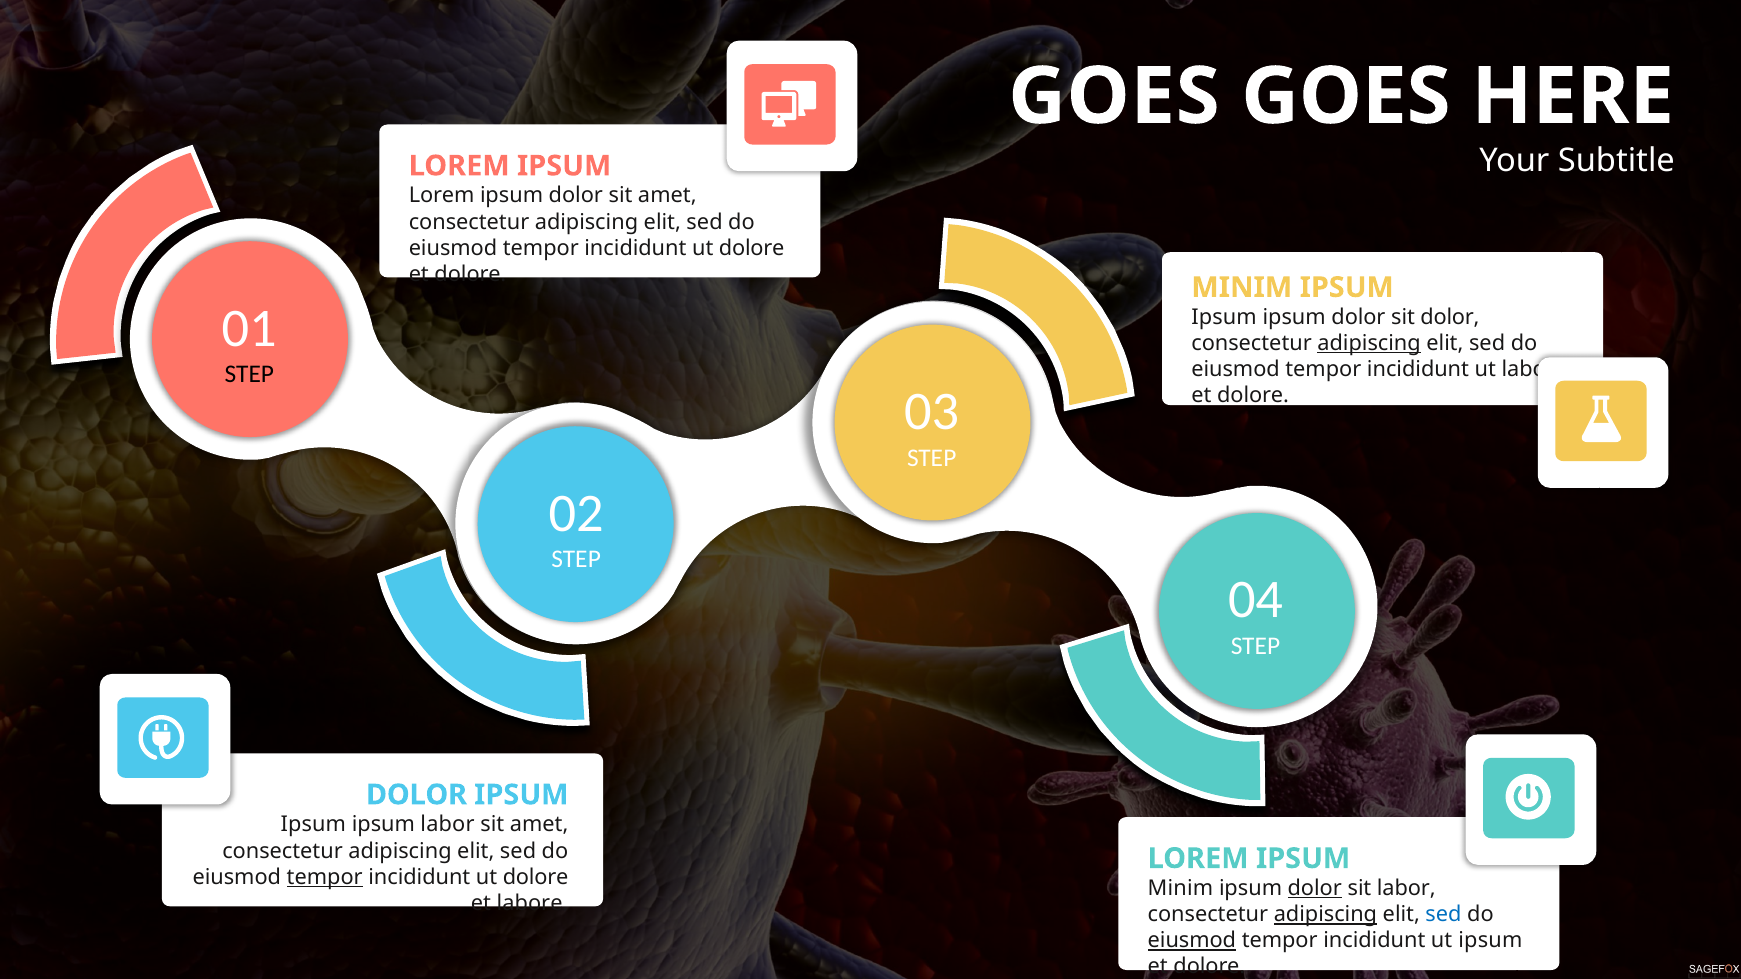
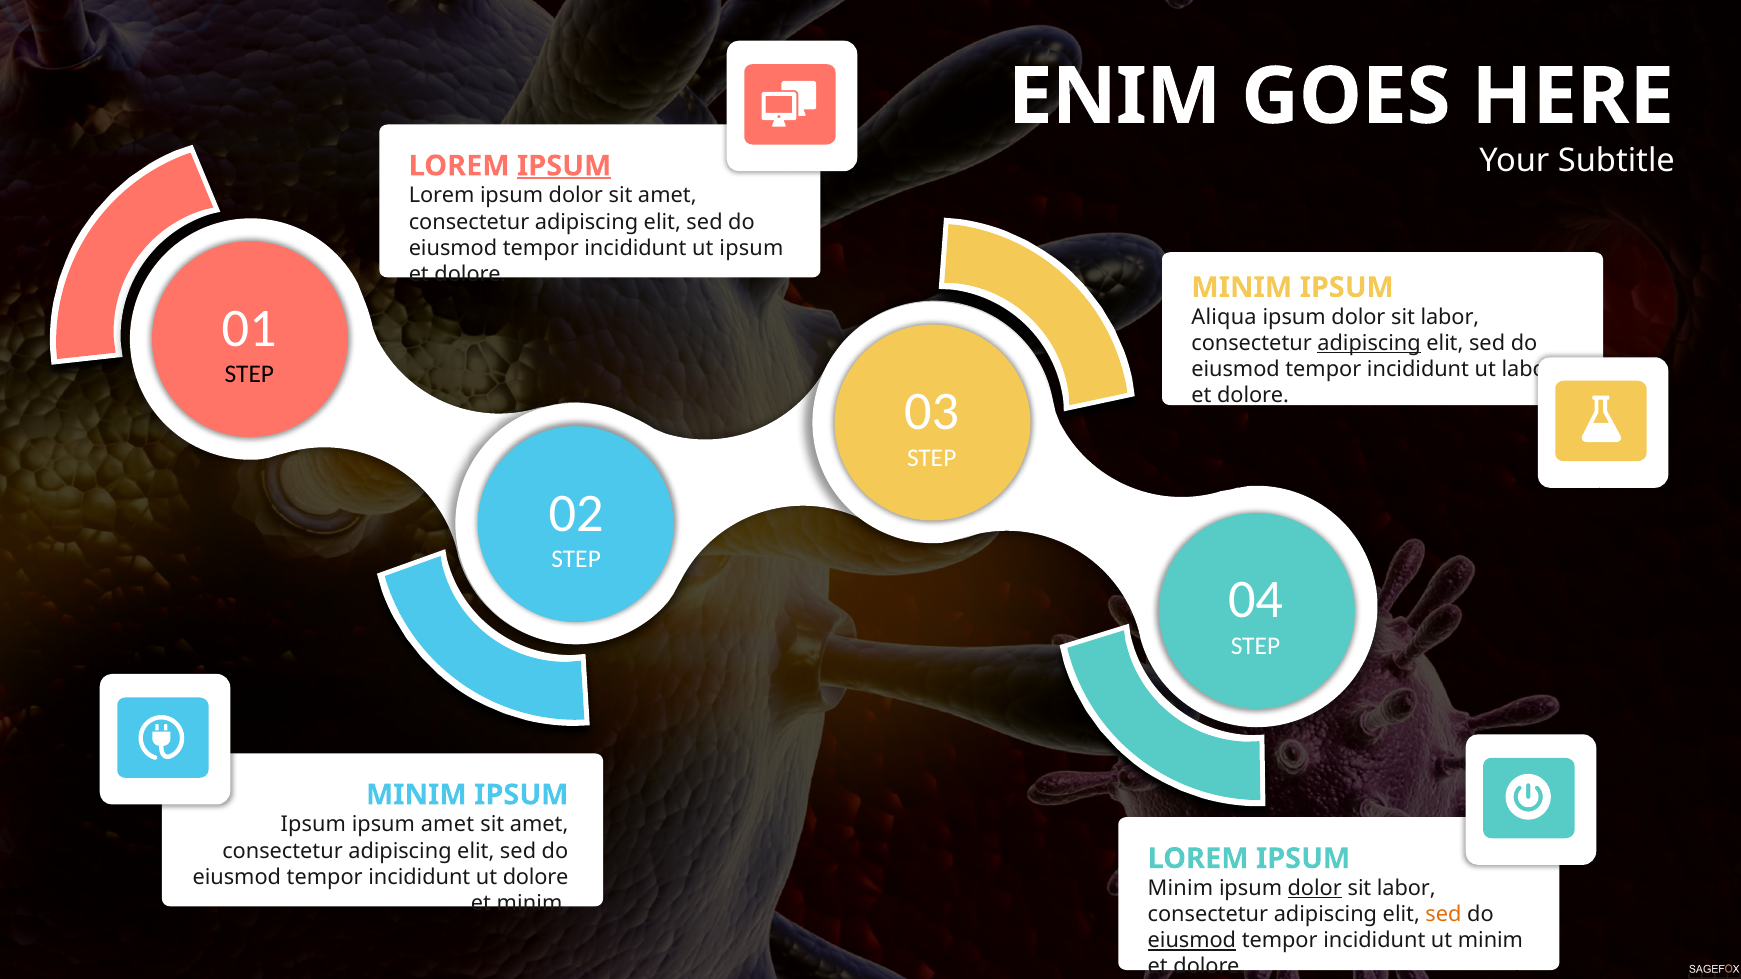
GOES at (1114, 97): GOES -> ENIM
IPSUM at (564, 166) underline: none -> present
dolore at (752, 248): dolore -> ipsum
Ipsum at (1224, 317): Ipsum -> Aliqua
dolor at (1450, 317): dolor -> labor
DOLOR at (416, 795): DOLOR -> MINIM
ipsum labor: labor -> amet
tempor at (325, 877) underline: present -> none
et labore: labore -> minim
adipiscing at (1325, 915) underline: present -> none
sed at (1443, 915) colour: blue -> orange
ut ipsum: ipsum -> minim
